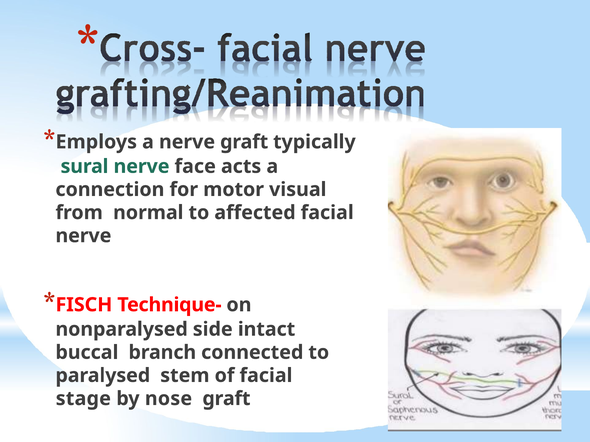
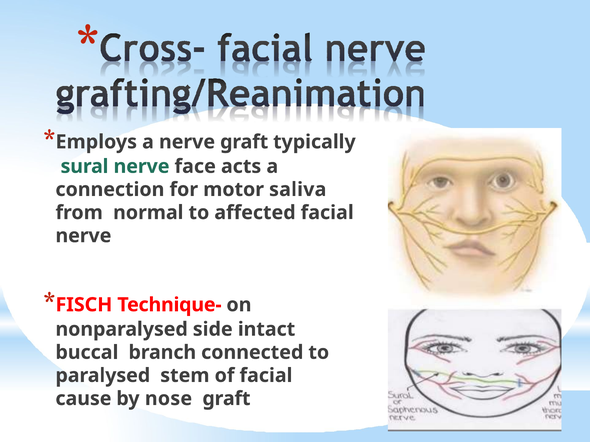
visual: visual -> saliva
stage: stage -> cause
